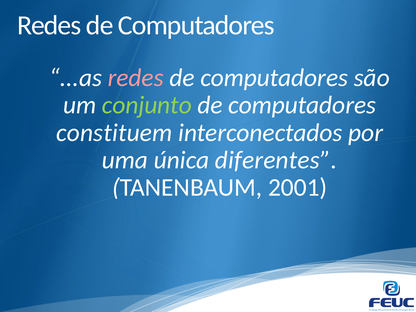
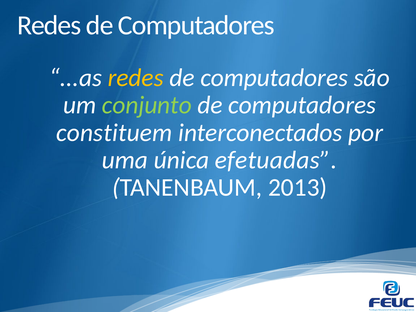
redes at (136, 78) colour: pink -> yellow
diferentes: diferentes -> efetuadas
2001: 2001 -> 2013
